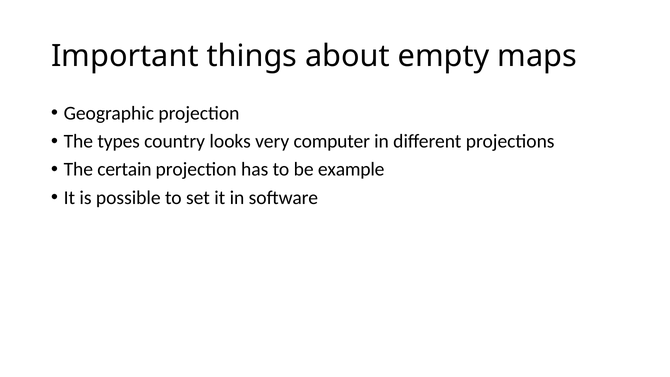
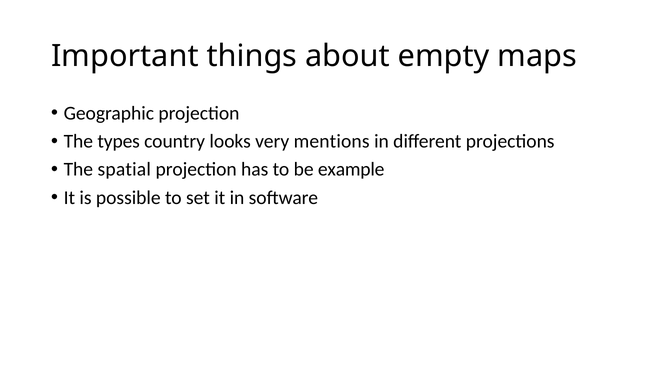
computer: computer -> mentions
certain: certain -> spatial
